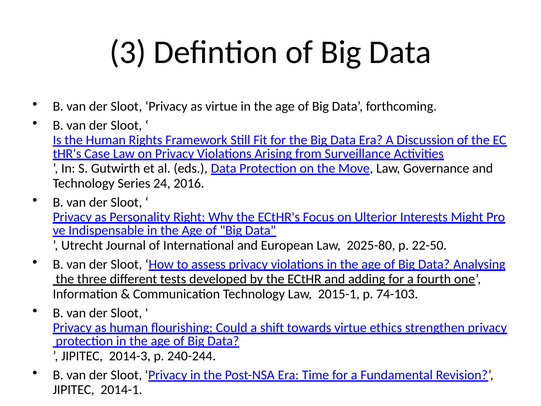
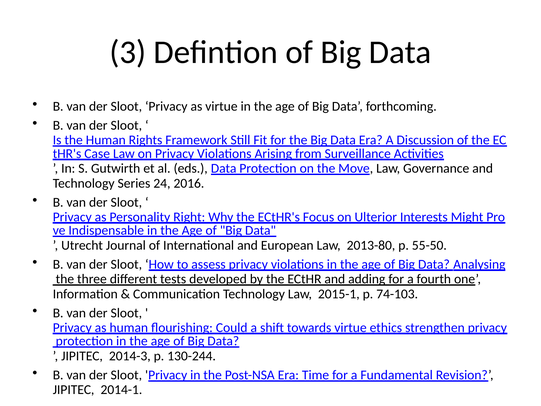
2025-80: 2025-80 -> 2013-80
22-50: 22-50 -> 55-50
240-244: 240-244 -> 130-244
